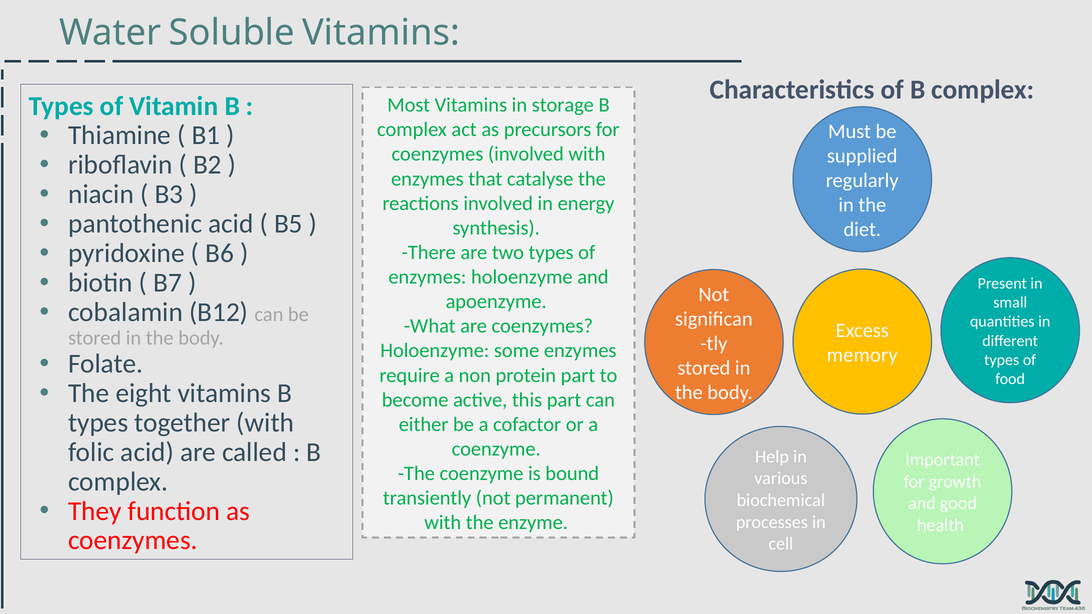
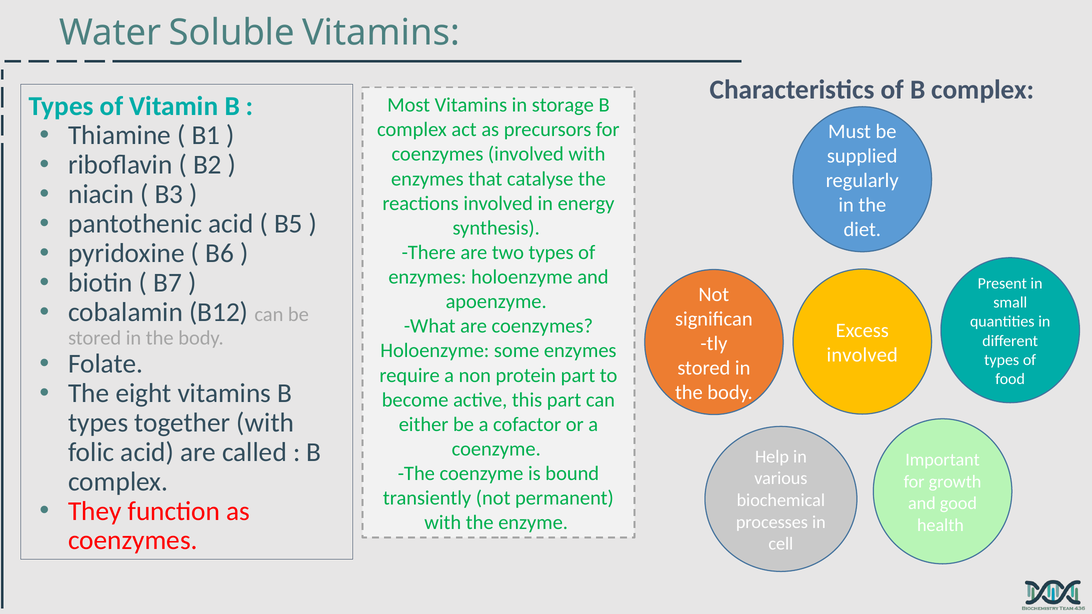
memory at (862, 355): memory -> involved
